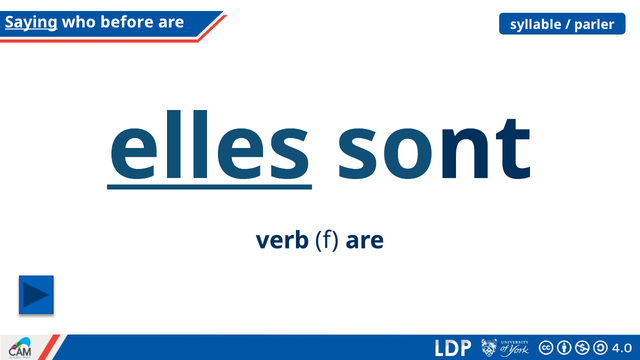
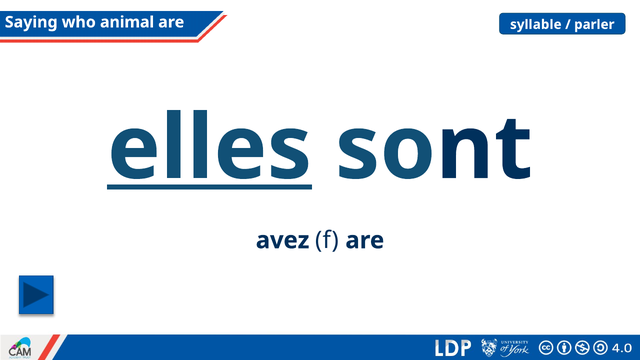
Saying underline: present -> none
before: before -> animal
verb: verb -> avez
